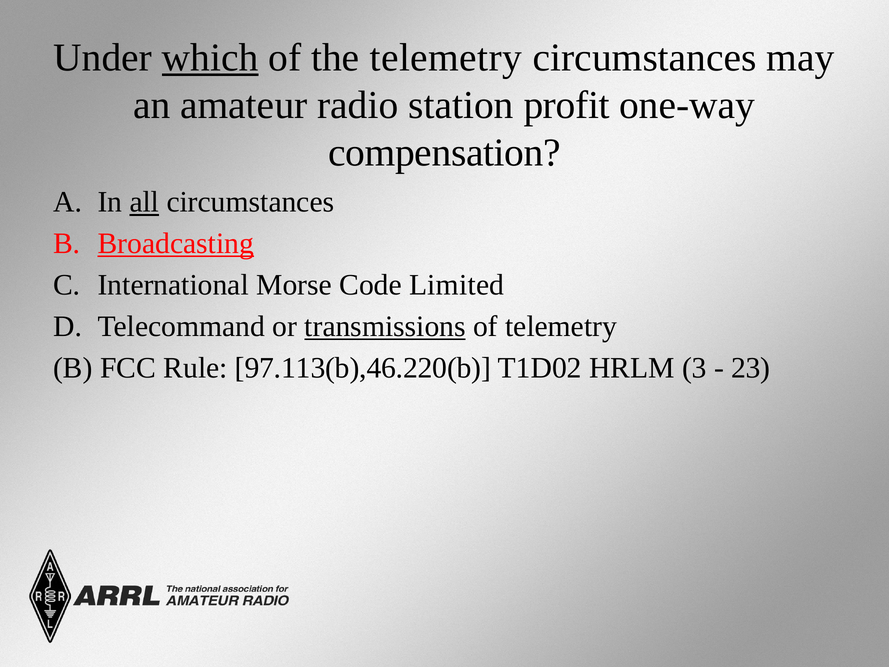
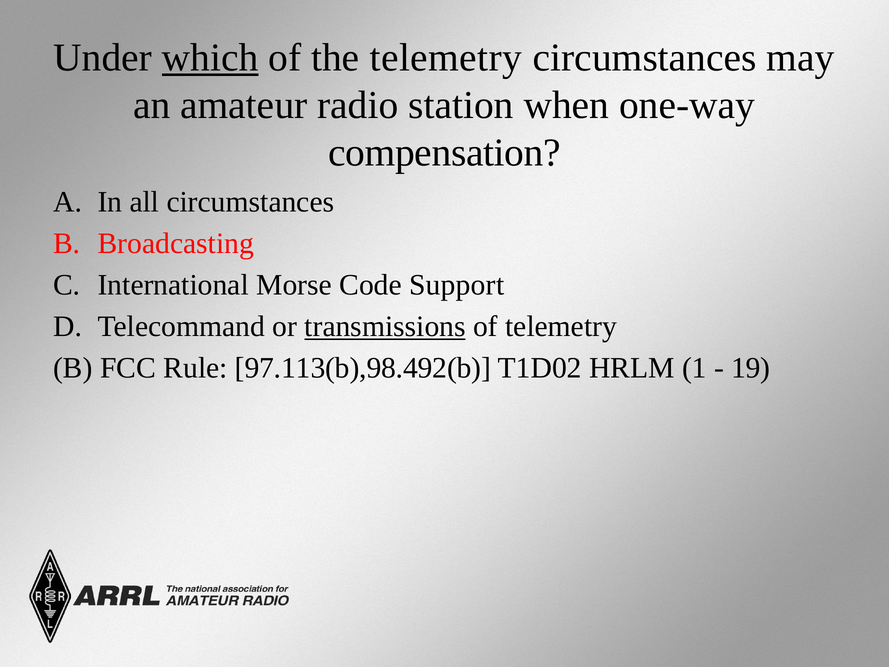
profit: profit -> when
all underline: present -> none
Broadcasting underline: present -> none
Limited: Limited -> Support
97.113(b),46.220(b: 97.113(b),46.220(b -> 97.113(b),98.492(b
3: 3 -> 1
23: 23 -> 19
